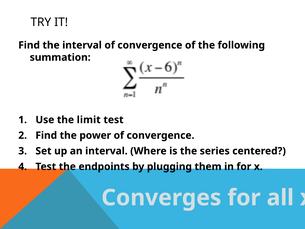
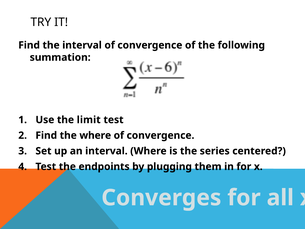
the power: power -> where
